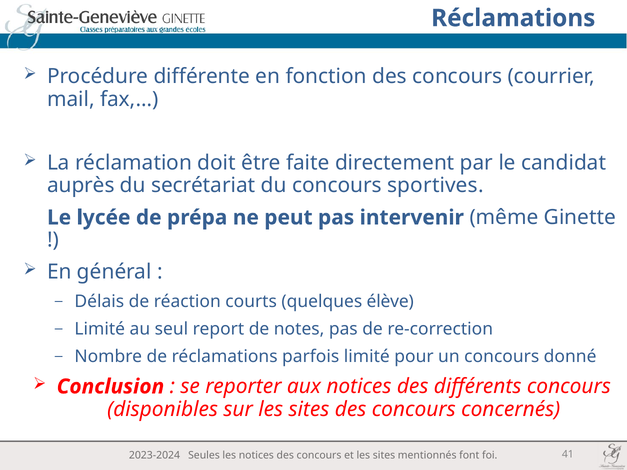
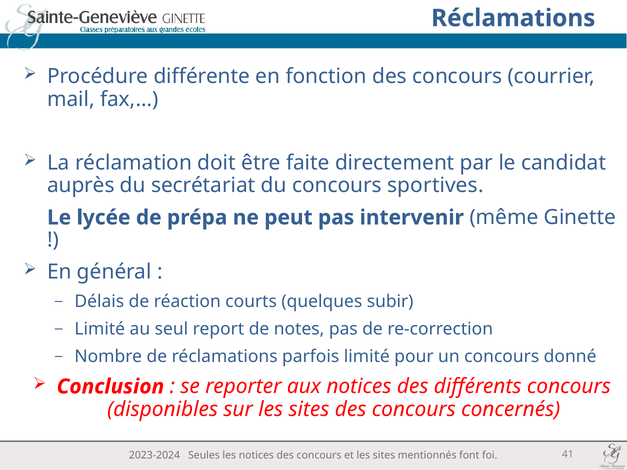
élève: élève -> subir
